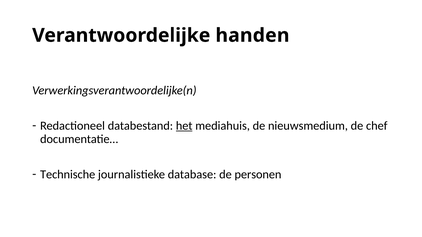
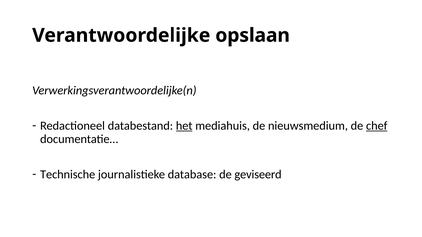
handen: handen -> opslaan
chef underline: none -> present
personen: personen -> geviseerd
